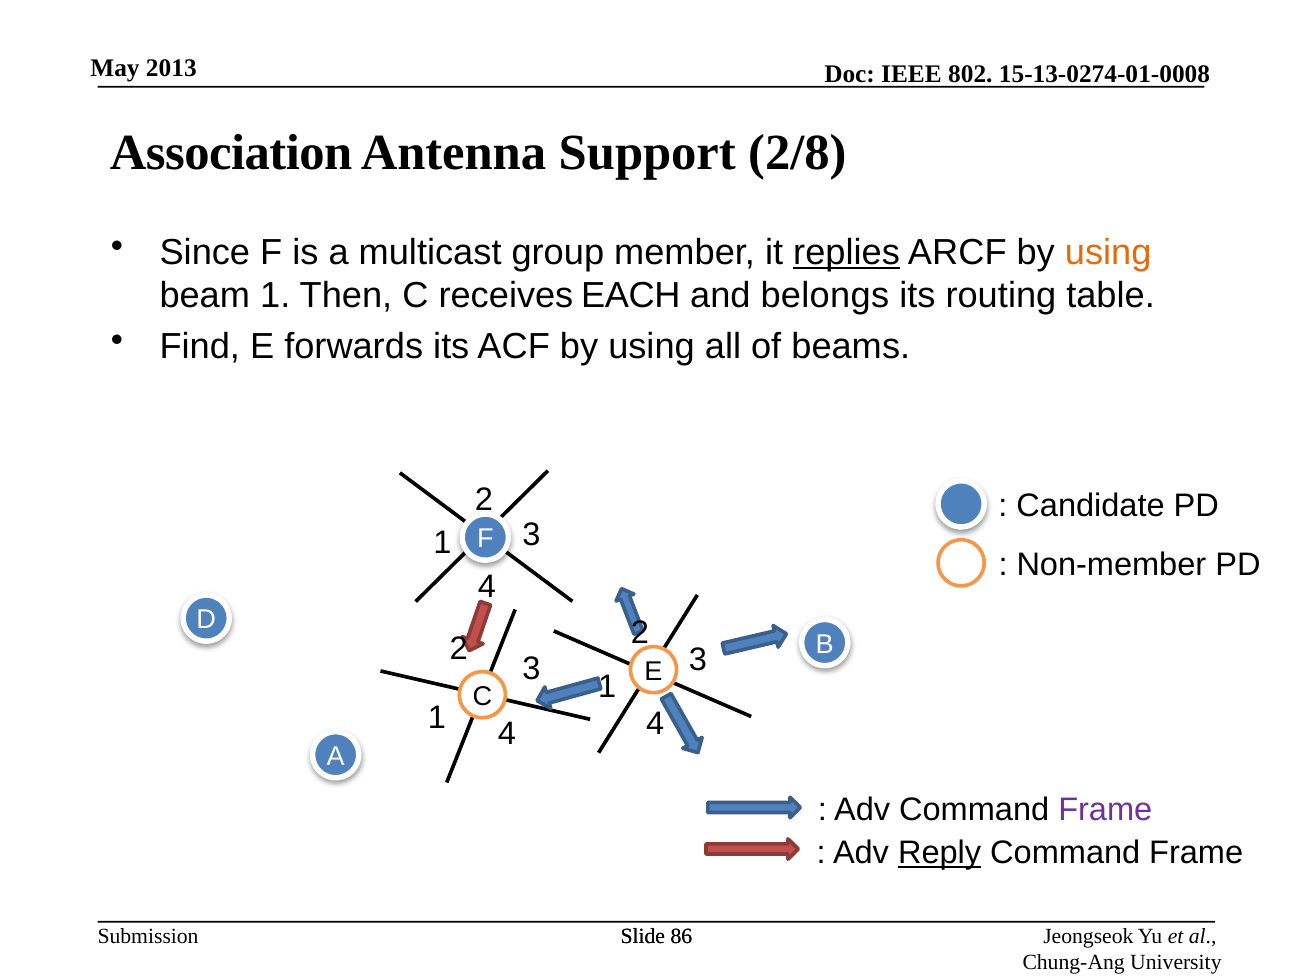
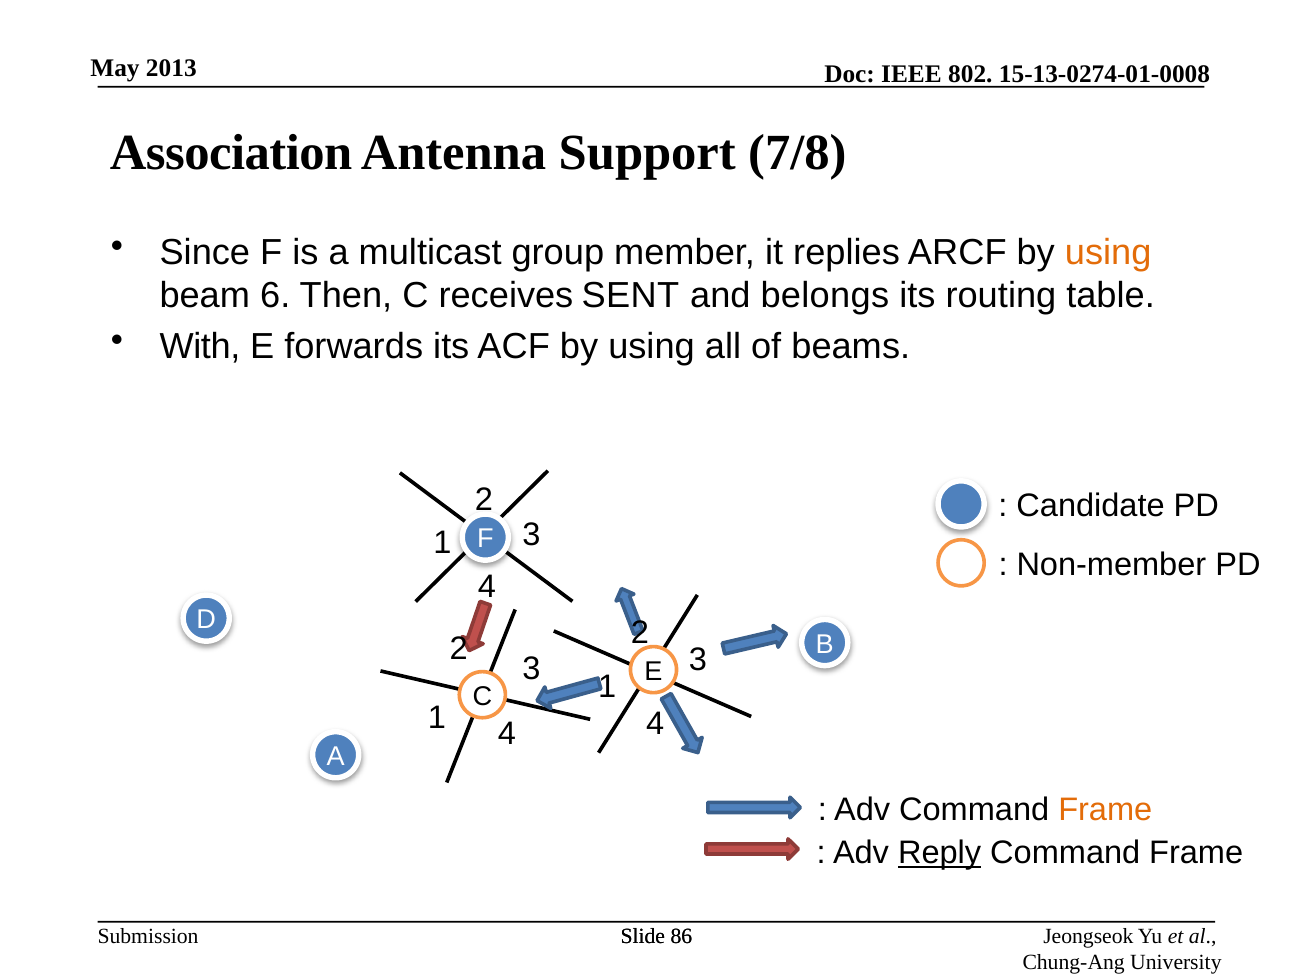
2/8: 2/8 -> 7/8
replies underline: present -> none
beam 1: 1 -> 6
EACH: EACH -> SENT
Find: Find -> With
Frame at (1105, 810) colour: purple -> orange
